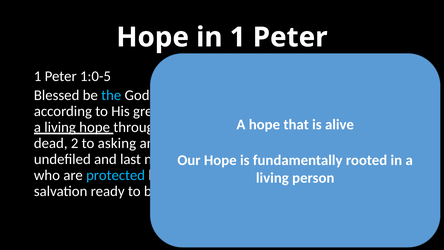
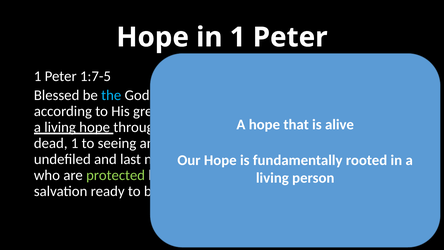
1:0-5: 1:0-5 -> 1:7-5
dead 2: 2 -> 1
asking: asking -> seeing
protected colour: light blue -> light green
